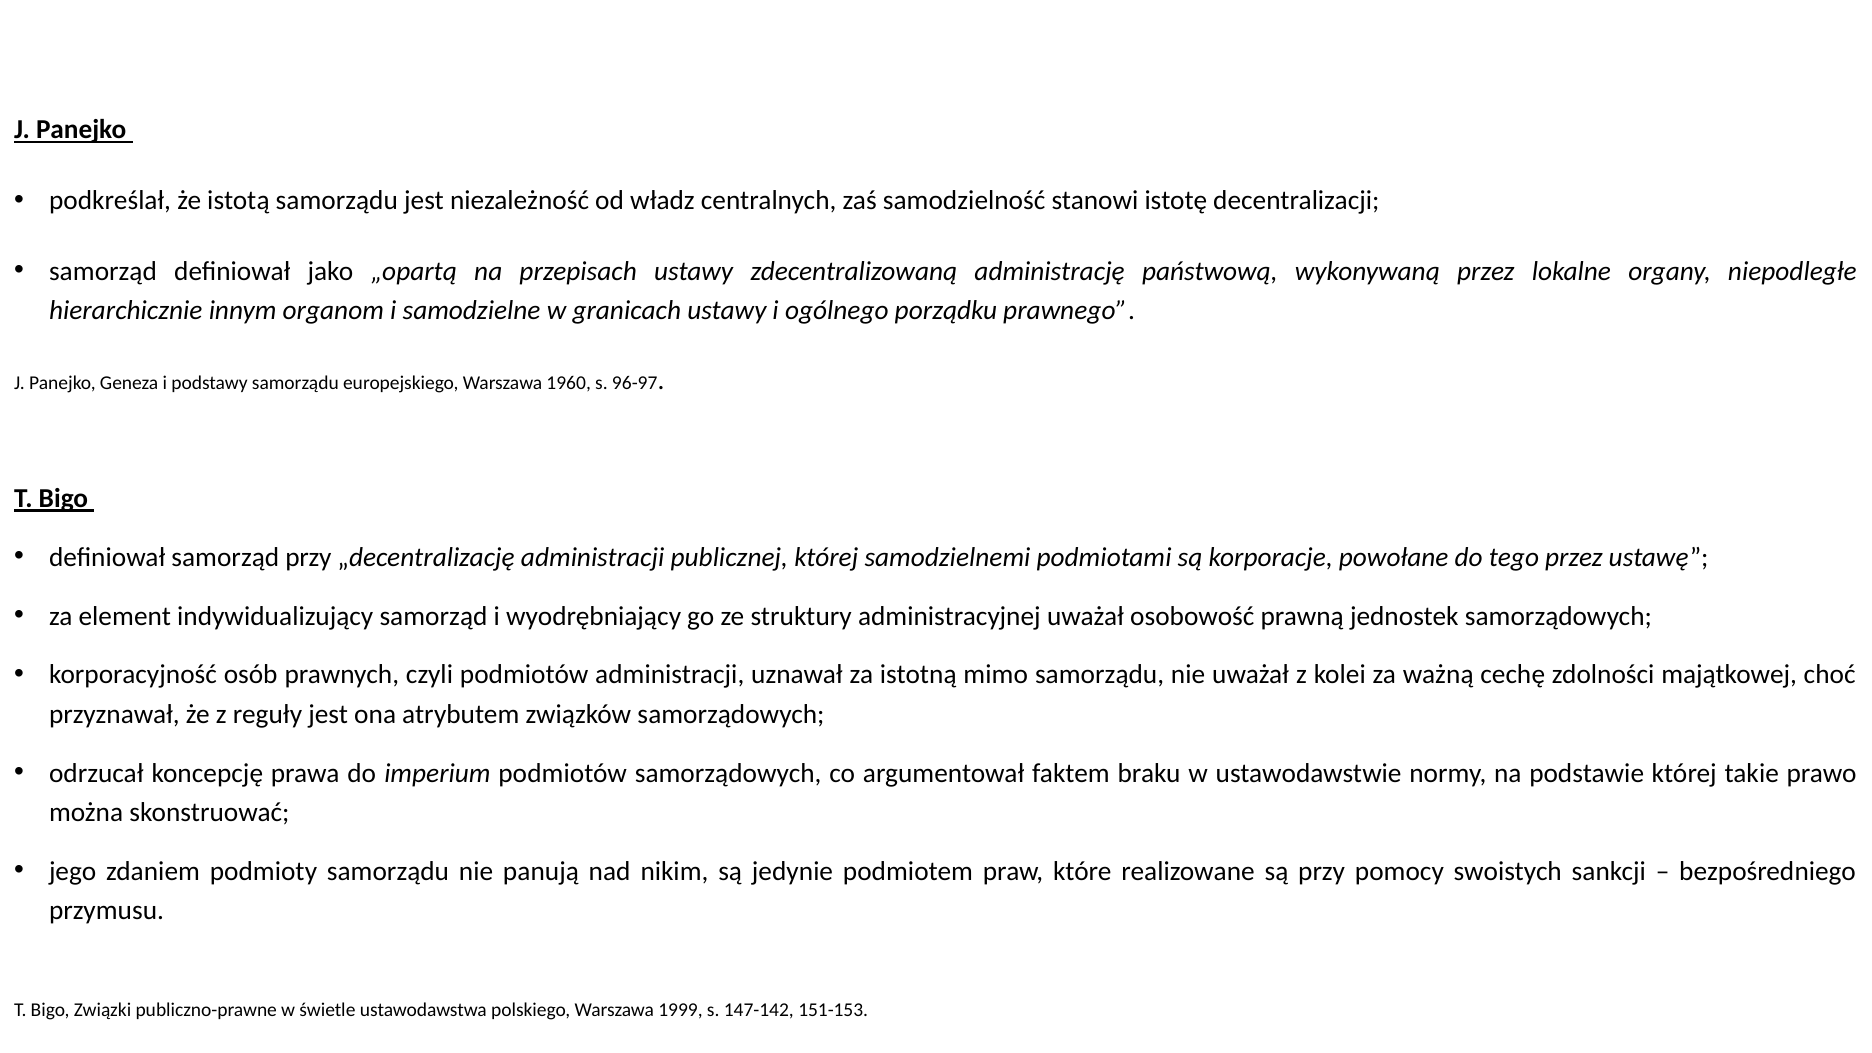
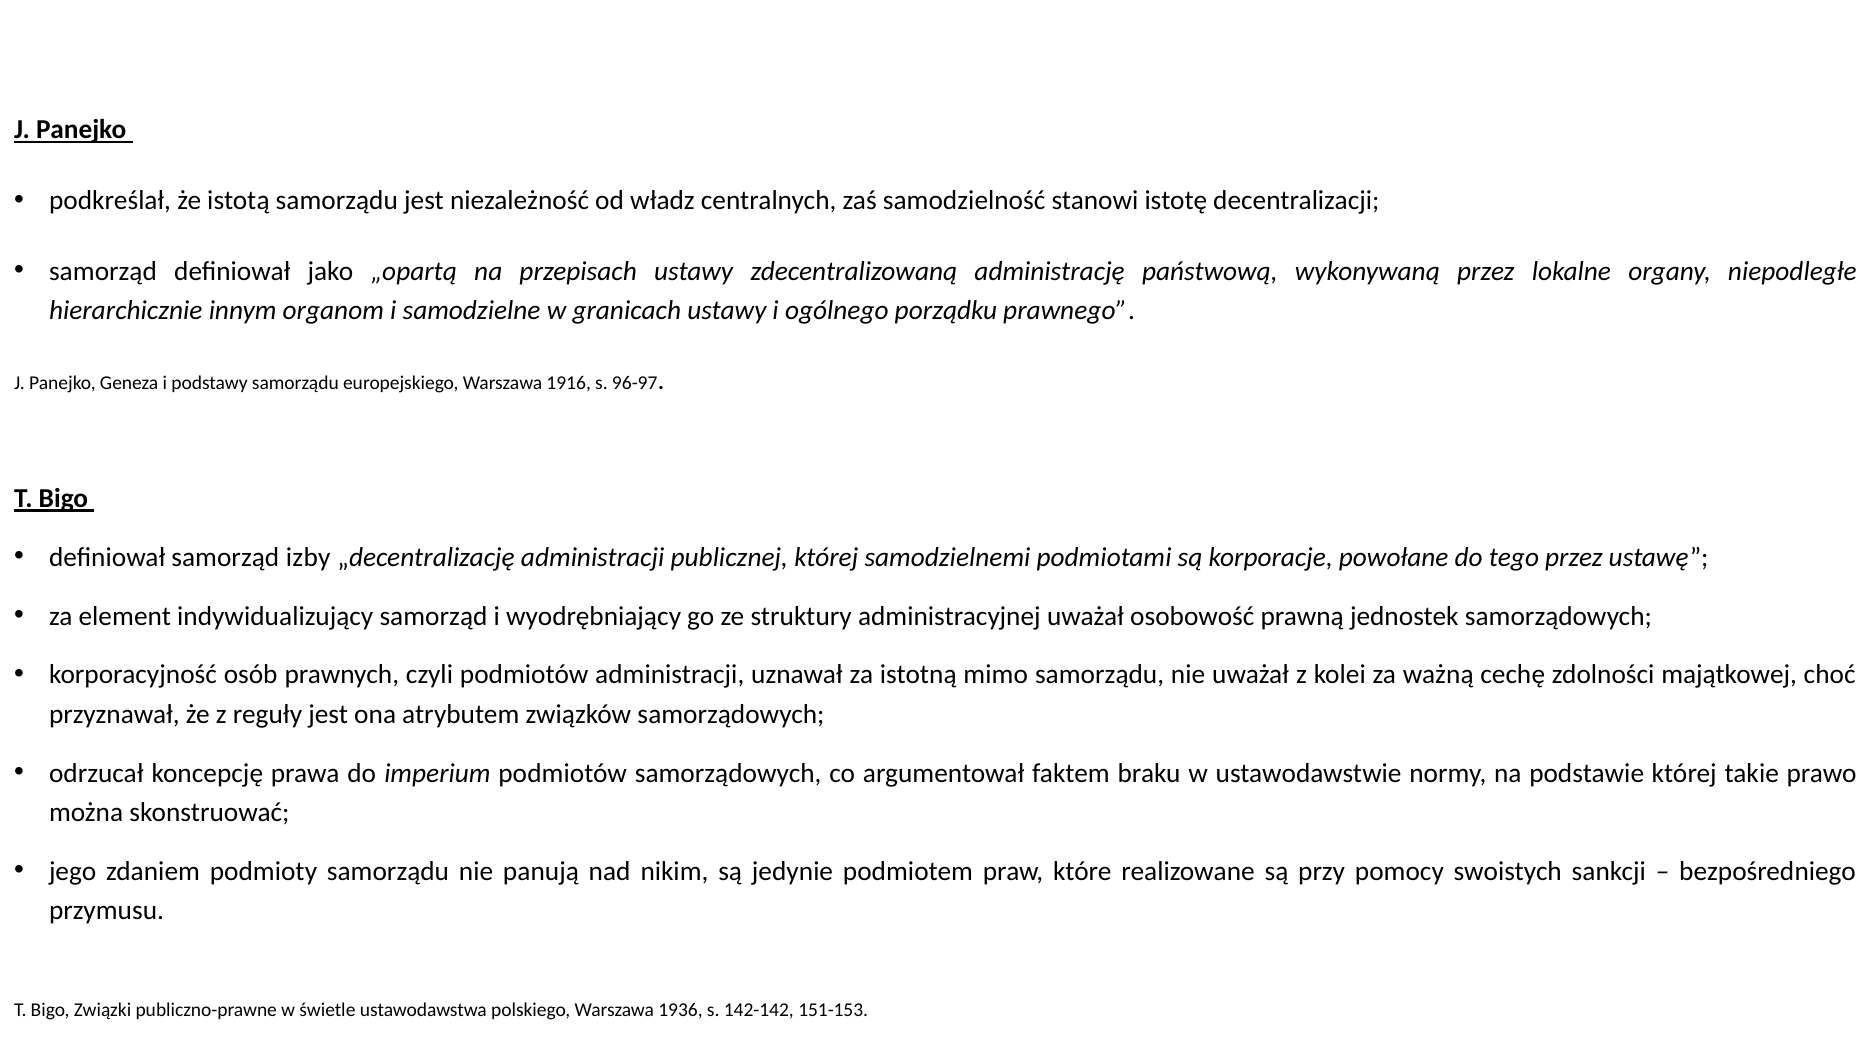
1960: 1960 -> 1916
samorząd przy: przy -> izby
1999: 1999 -> 1936
147-142: 147-142 -> 142-142
